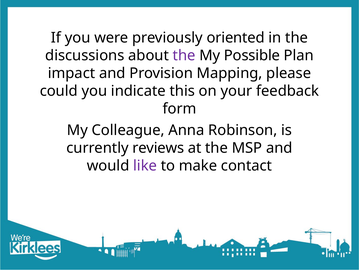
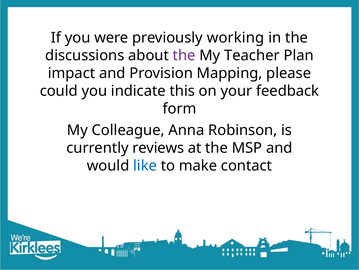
oriented: oriented -> working
Possible: Possible -> Teacher
like colour: purple -> blue
